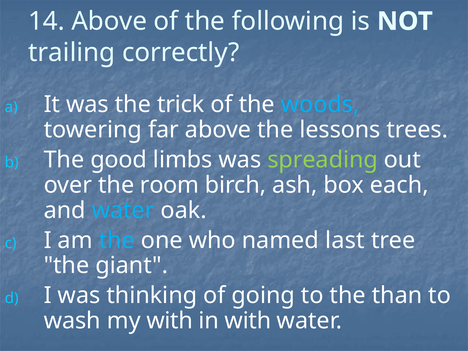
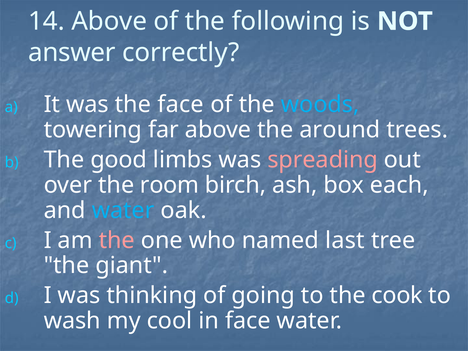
trailing: trailing -> answer
the trick: trick -> face
lessons: lessons -> around
spreading colour: light green -> pink
the at (117, 240) colour: light blue -> pink
than: than -> cook
my with: with -> cool
in with: with -> face
